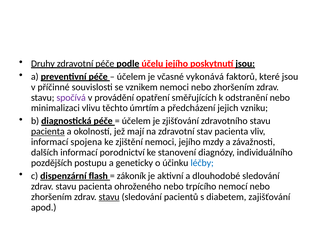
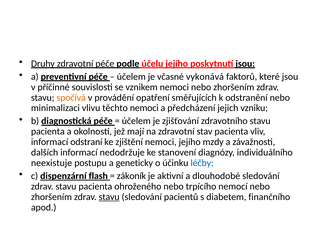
spočívá colour: purple -> orange
těchto úmrtím: úmrtím -> nemoci
pacienta at (48, 132) underline: present -> none
spojena: spojena -> odstraní
porodnictví: porodnictví -> nedodržuje
pozdějších: pozdějších -> neexistuje
zajišťování: zajišťování -> finančního
